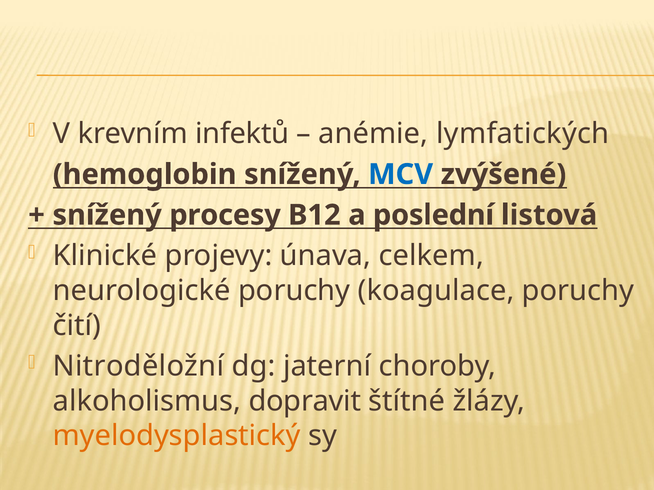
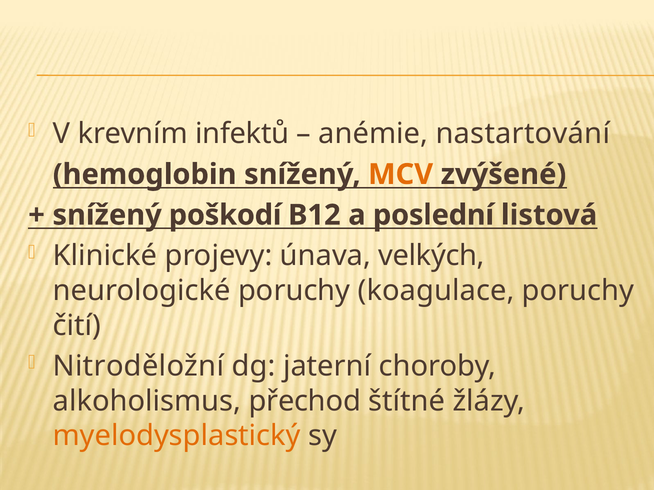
lymfatických: lymfatických -> nastartování
MCV colour: blue -> orange
procesy: procesy -> poškodí
celkem: celkem -> velkých
dopravit: dopravit -> přechod
